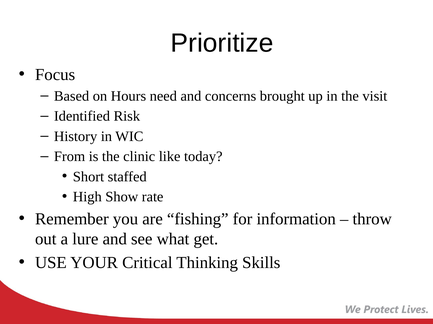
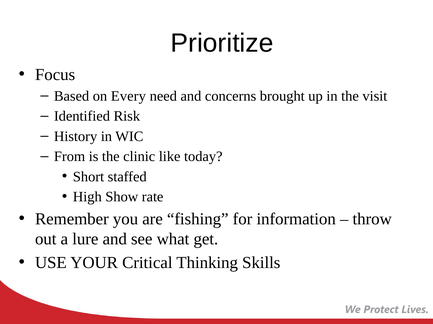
Hours: Hours -> Every
